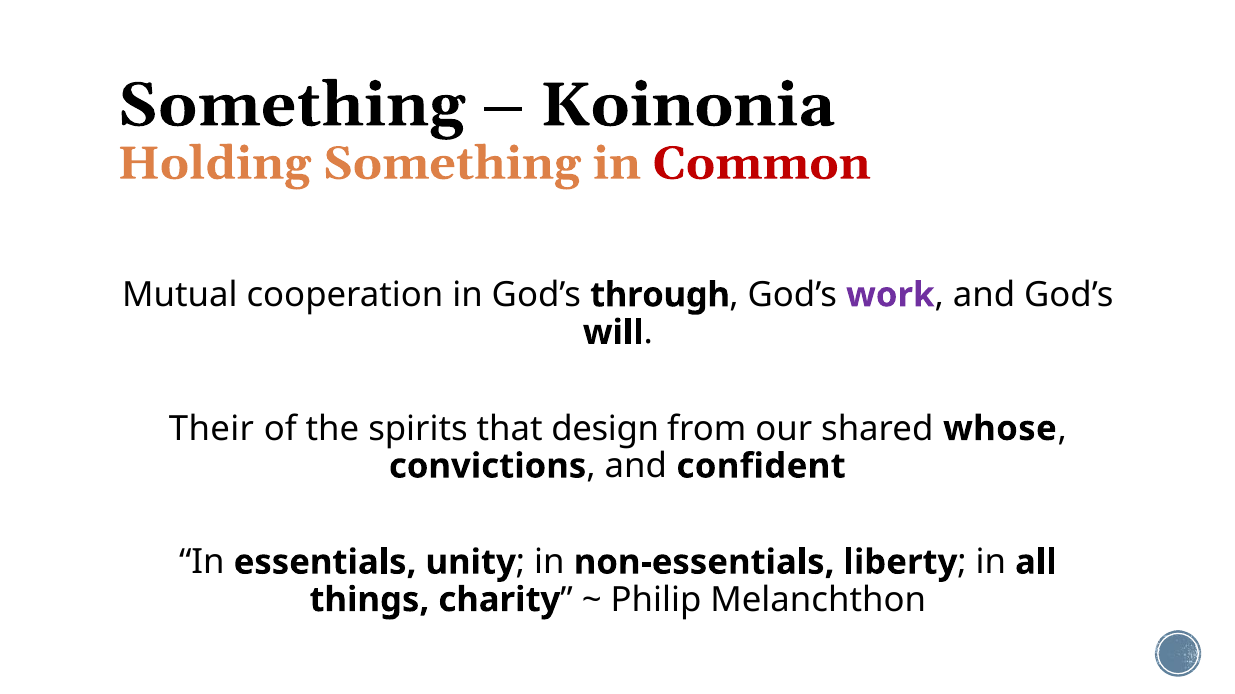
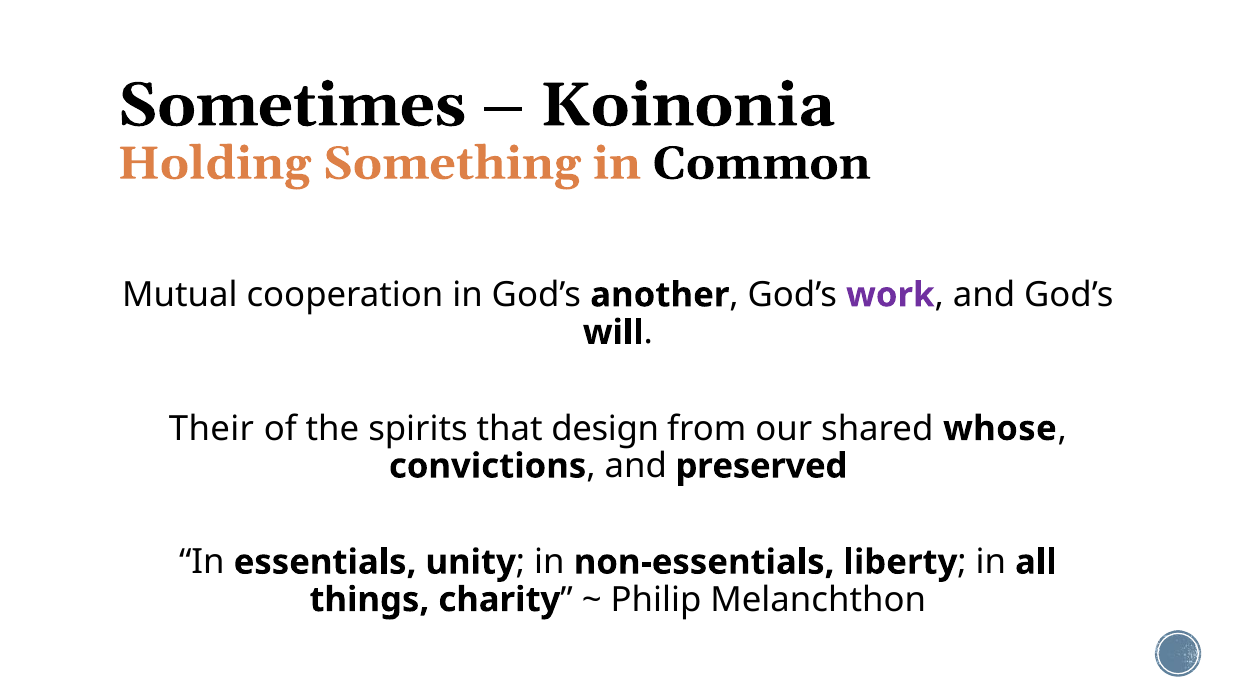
Something at (291, 105): Something -> Sometimes
Common colour: red -> black
through: through -> another
confident: confident -> preserved
